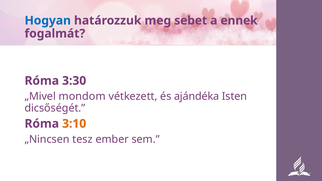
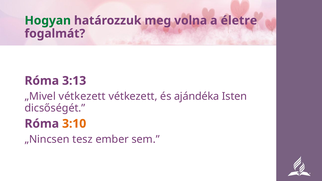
Hogyan colour: blue -> green
sebet: sebet -> volna
ennek: ennek -> életre
3:30: 3:30 -> 3:13
„Mivel mondom: mondom -> vétkezett
